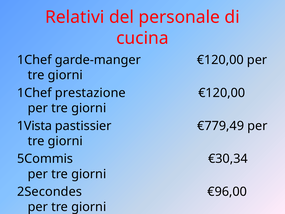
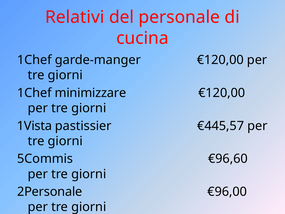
prestazione: prestazione -> minimizzare
€779,49: €779,49 -> €445,57
€30,34: €30,34 -> €96,60
2Secondes: 2Secondes -> 2Personale
